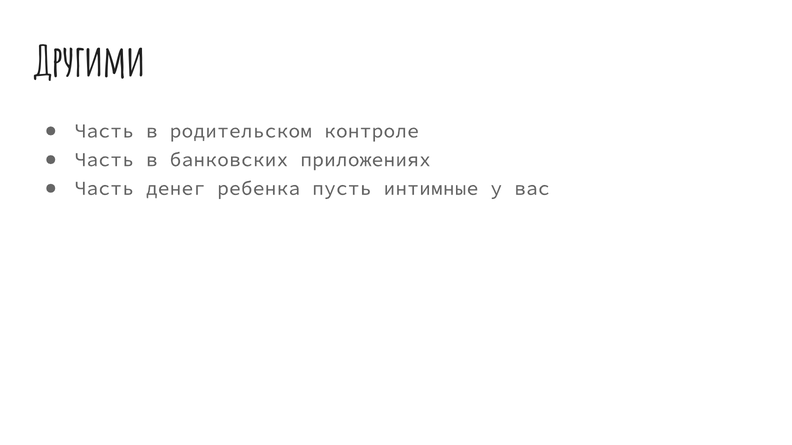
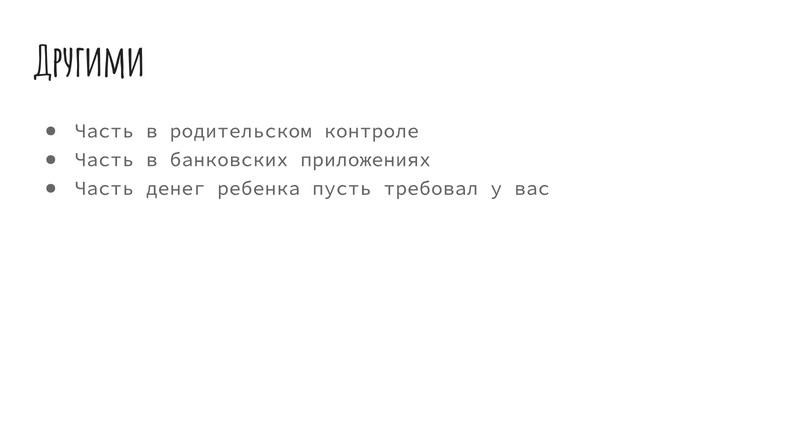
интимные: интимные -> требовал
